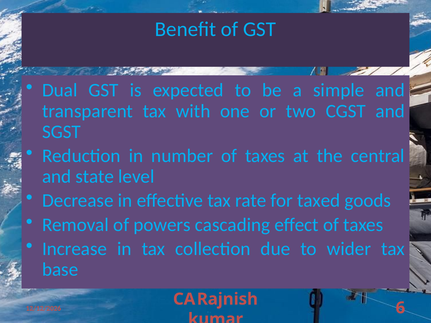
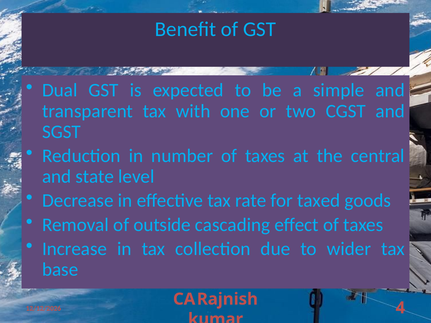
powers: powers -> outside
6: 6 -> 4
